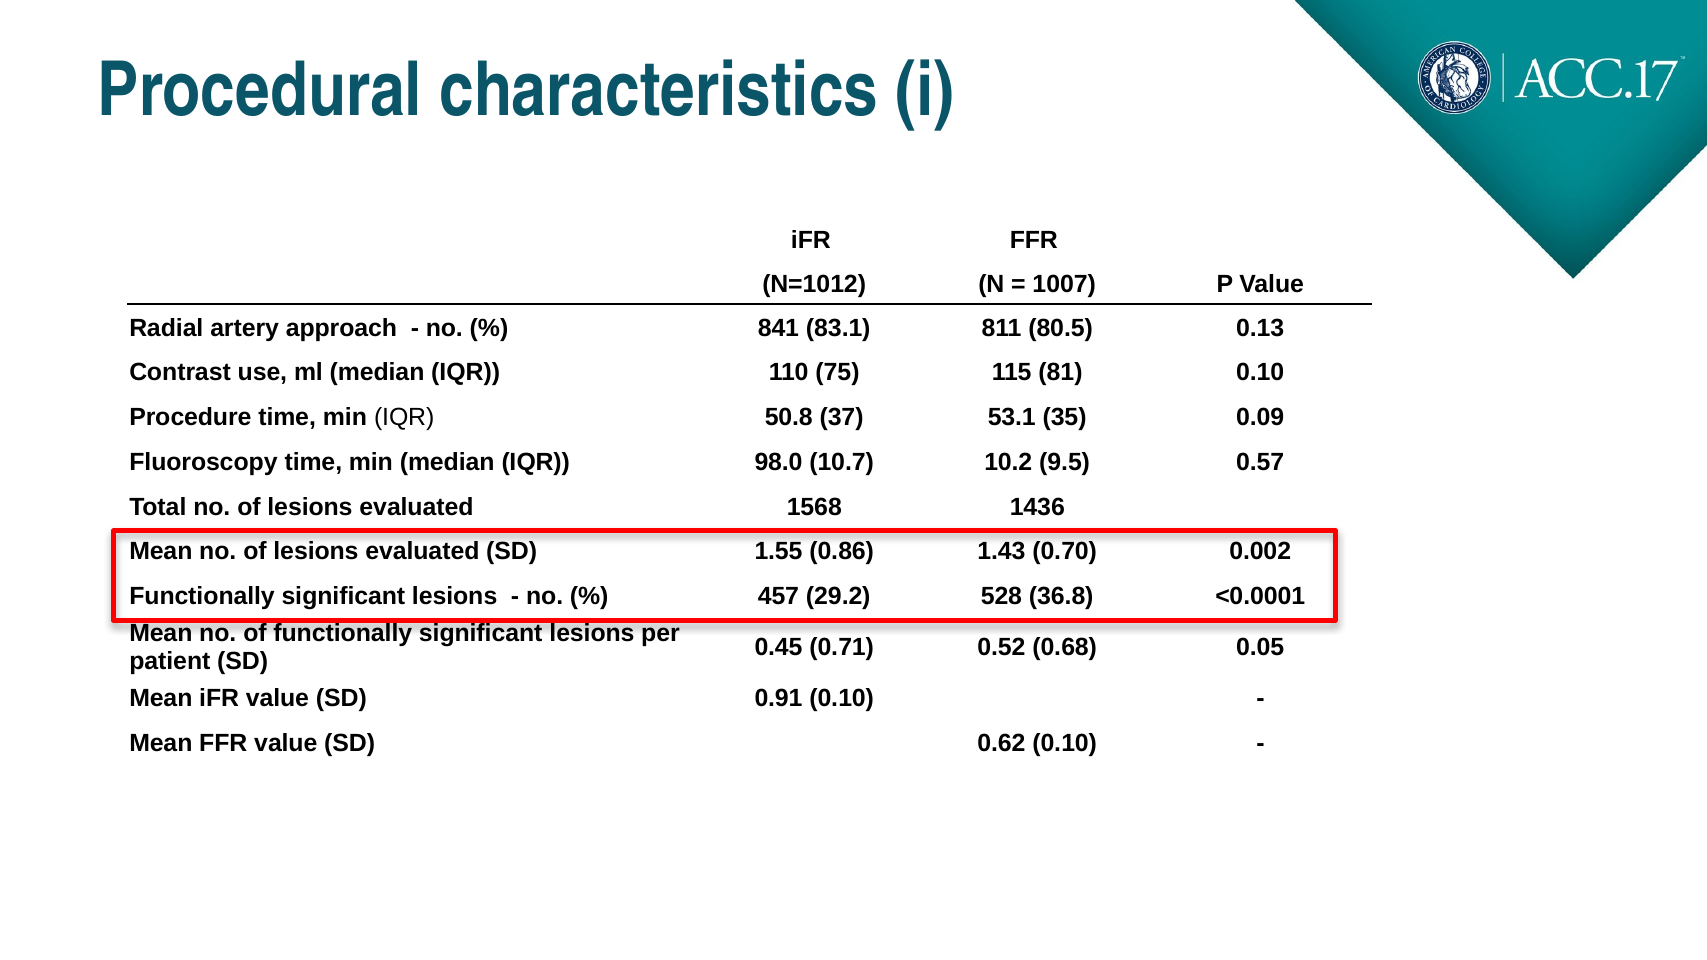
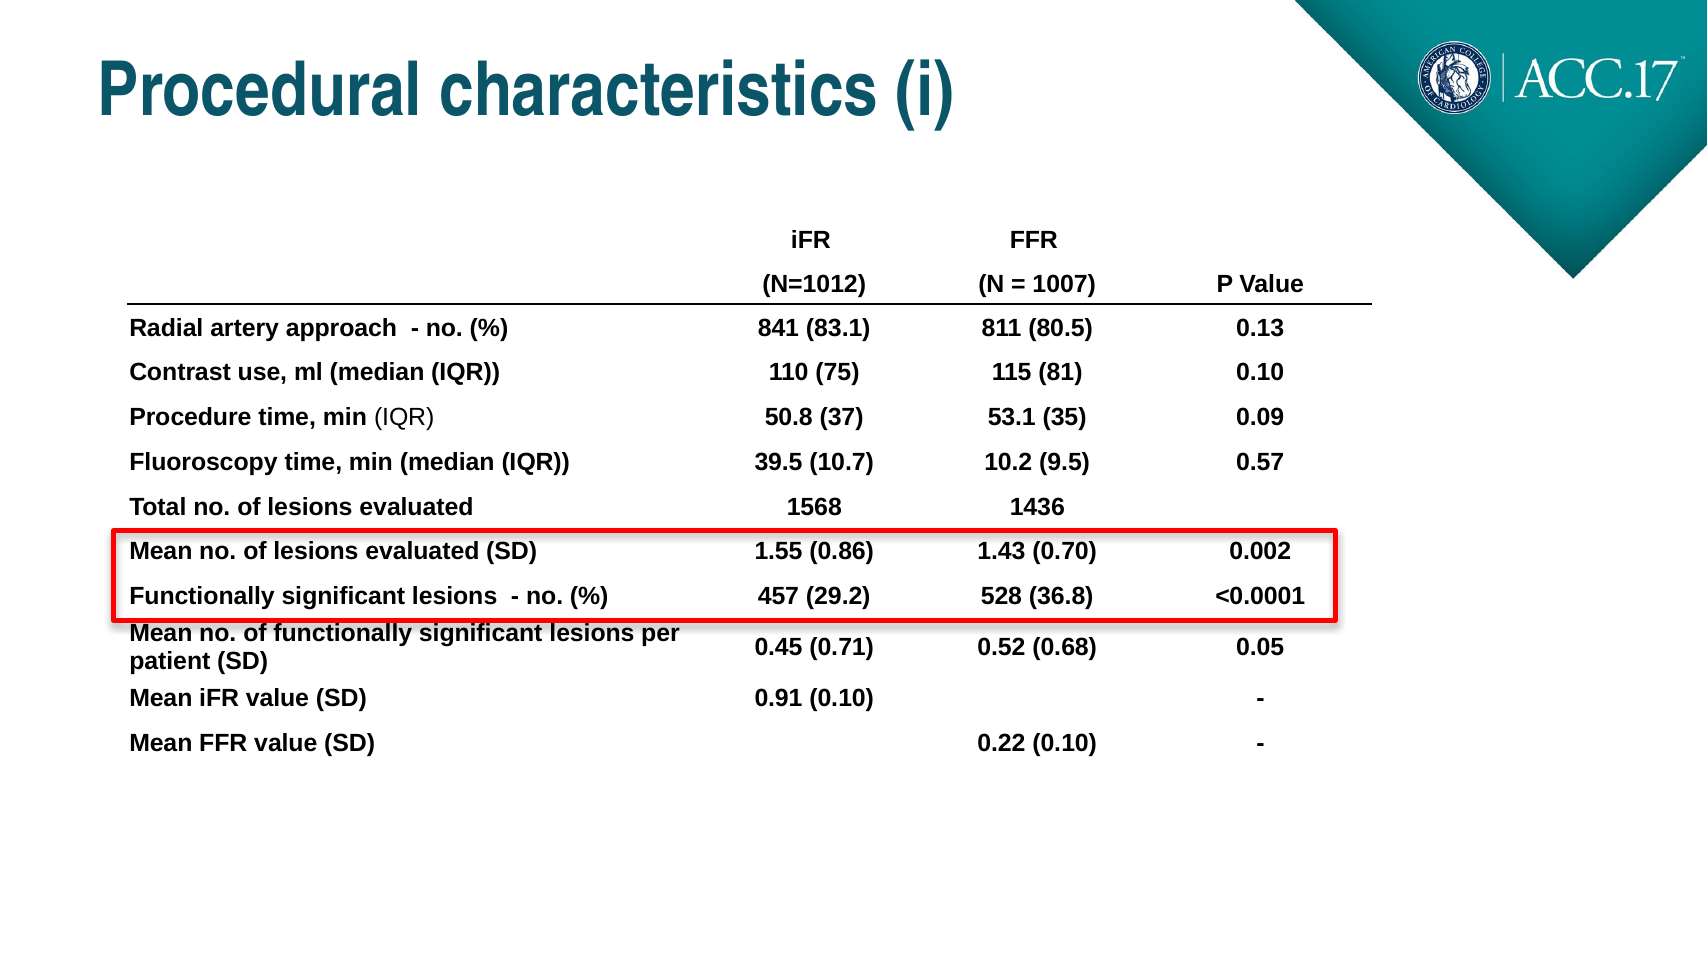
98.0: 98.0 -> 39.5
0.62: 0.62 -> 0.22
